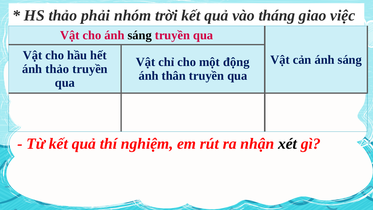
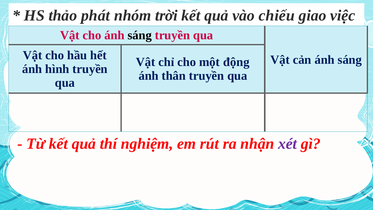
phải: phải -> phát
tháng: tháng -> chiếu
ánh thảo: thảo -> hình
xét colour: black -> purple
